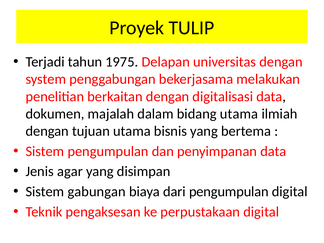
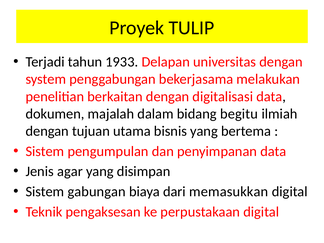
1975: 1975 -> 1933
bidang utama: utama -> begitu
dari pengumpulan: pengumpulan -> memasukkan
